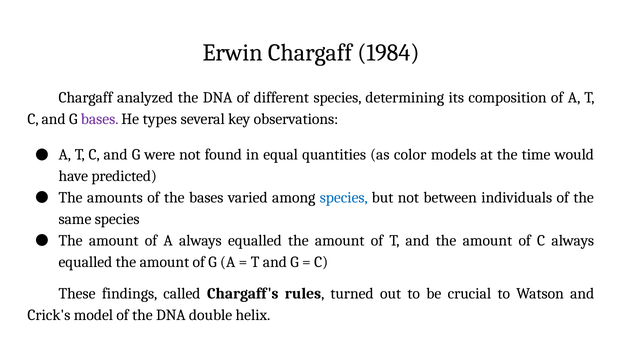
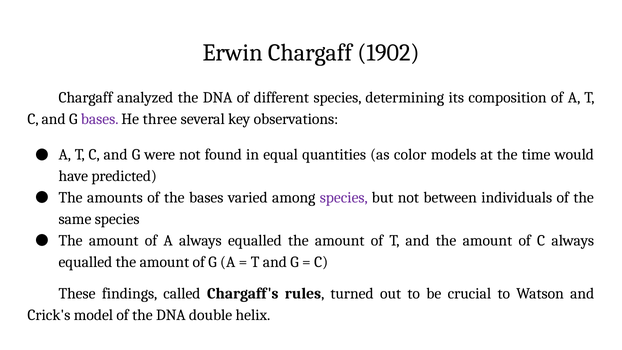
1984: 1984 -> 1902
types: types -> three
species at (344, 197) colour: blue -> purple
